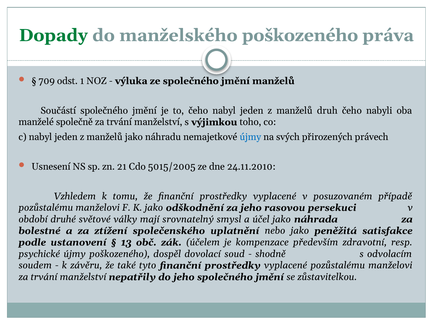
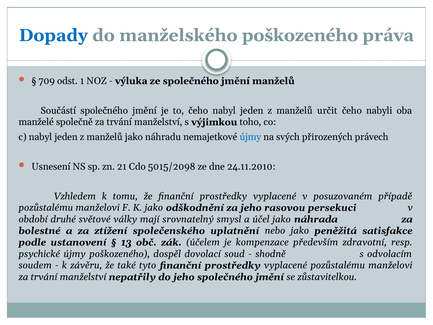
Dopady colour: green -> blue
druh: druh -> určit
5015/2005: 5015/2005 -> 5015/2098
